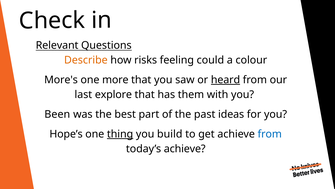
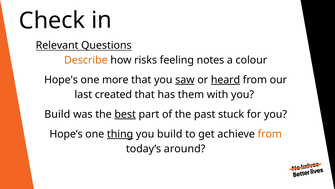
could: could -> notes
More's: More's -> Hope's
saw underline: none -> present
explore: explore -> created
Been at (57, 114): Been -> Build
best underline: none -> present
ideas: ideas -> stuck
from at (270, 134) colour: blue -> orange
today’s achieve: achieve -> around
